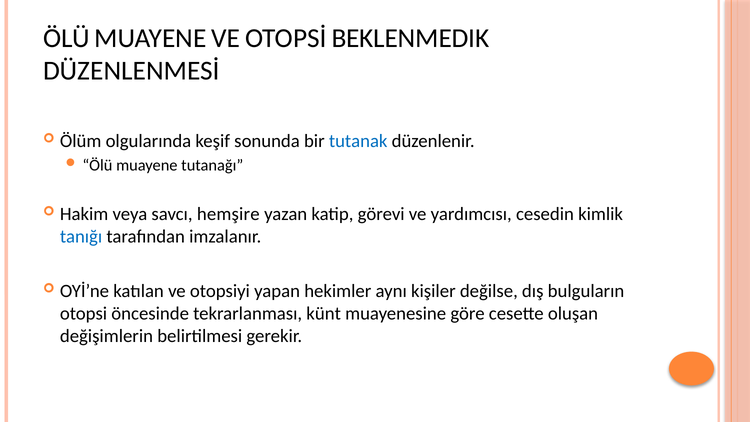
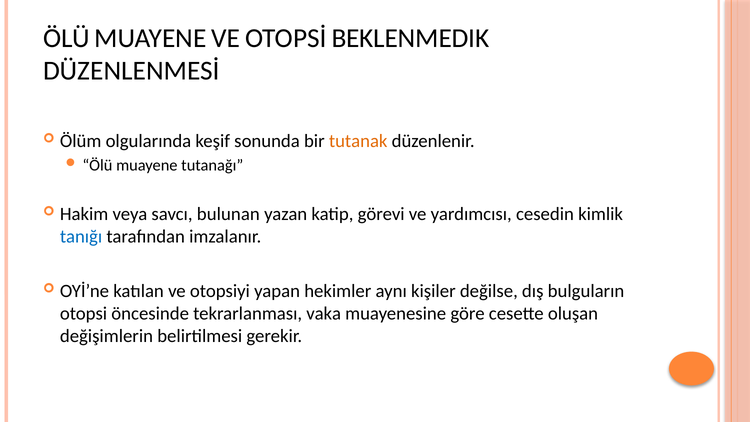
tutanak colour: blue -> orange
hemşire: hemşire -> bulunan
künt: künt -> vaka
